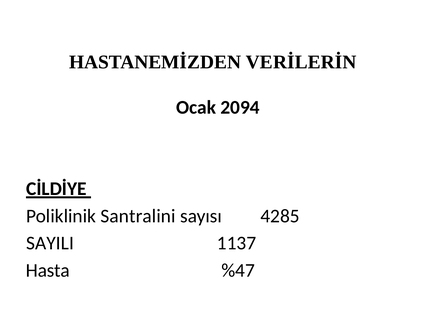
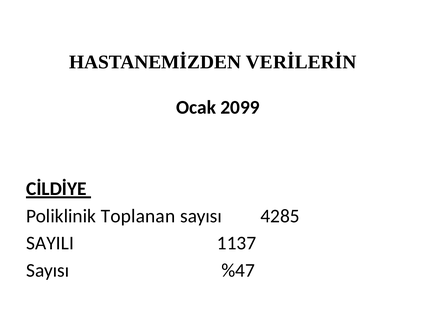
2094: 2094 -> 2099
Santralini: Santralini -> Toplanan
Hasta at (48, 270): Hasta -> Sayısı
